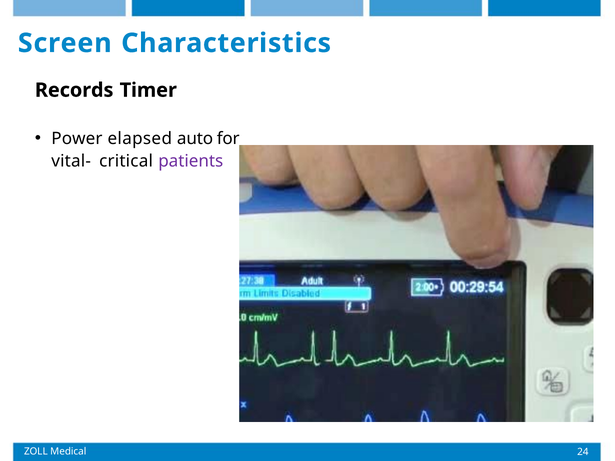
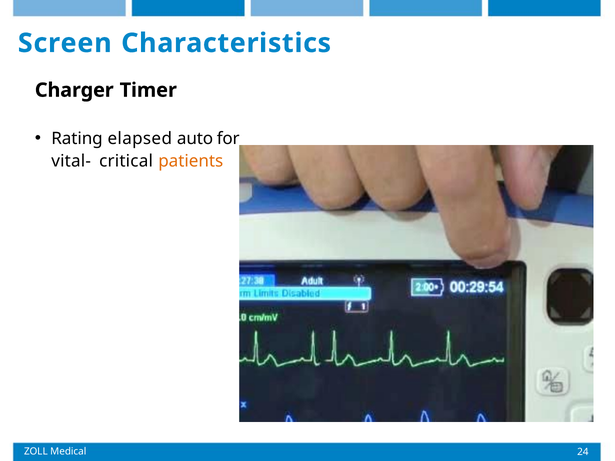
Records: Records -> Charger
Power: Power -> Rating
patients colour: purple -> orange
